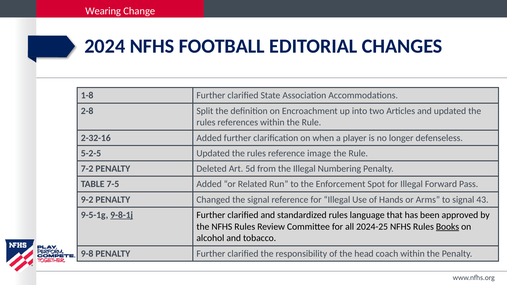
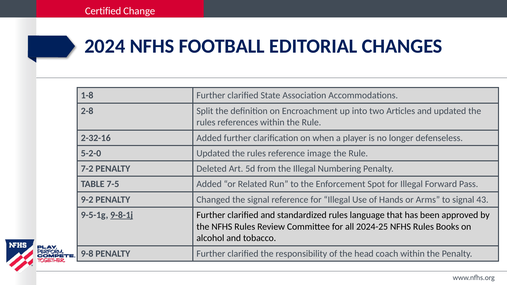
Wearing: Wearing -> Certified
5-2-5: 5-2-5 -> 5-2-0
Books underline: present -> none
